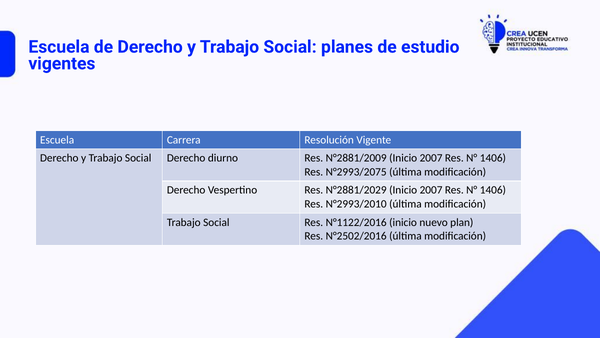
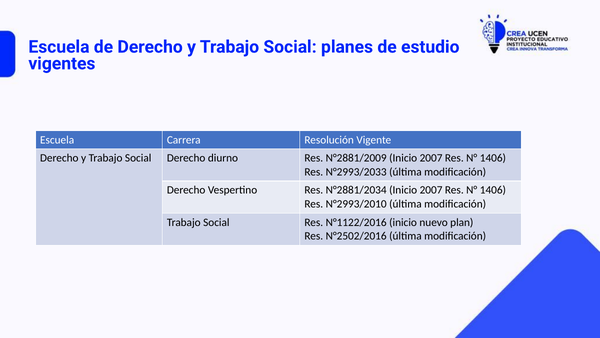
N°2993/2075: N°2993/2075 -> N°2993/2033
N°2881/2029: N°2881/2029 -> N°2881/2034
